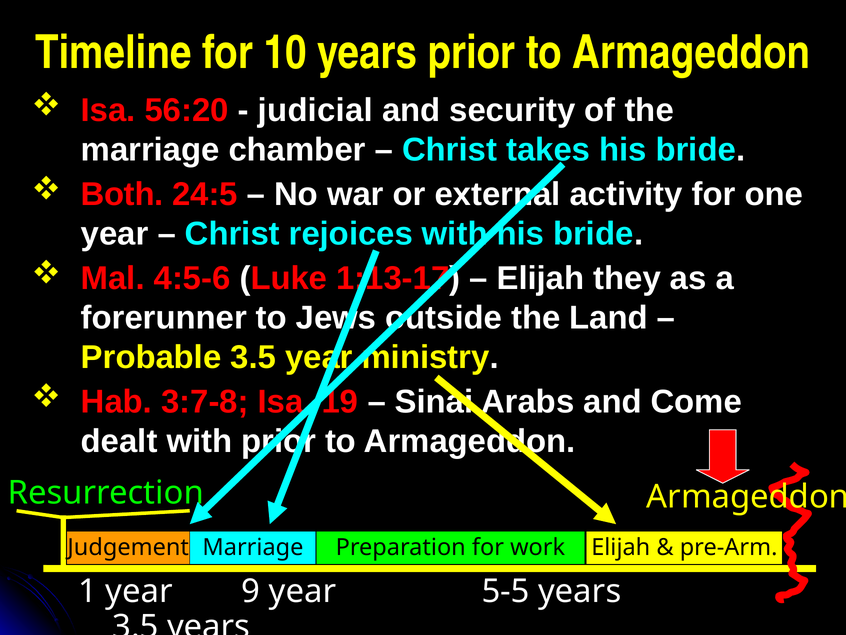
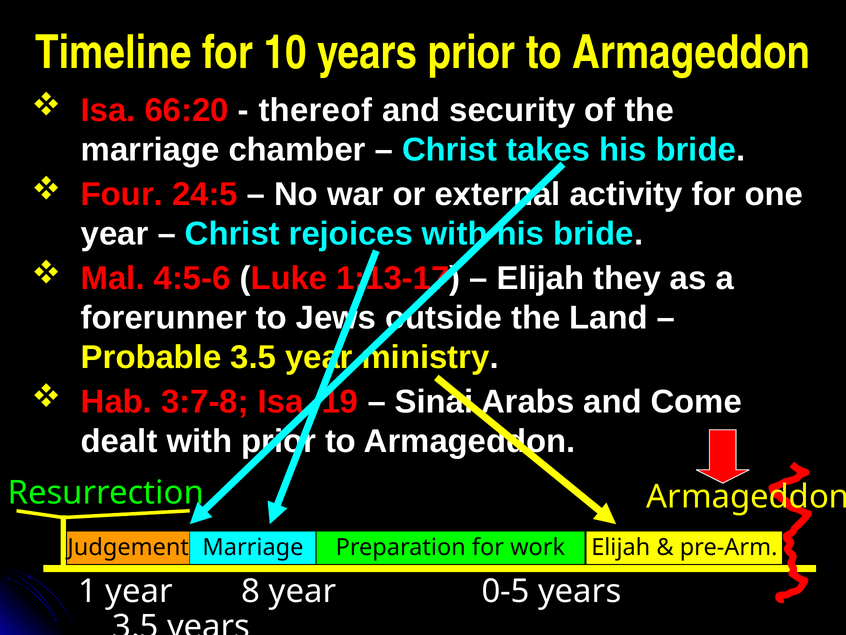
56:20: 56:20 -> 66:20
judicial: judicial -> thereof
Both: Both -> Four
9: 9 -> 8
5-5: 5-5 -> 0-5
